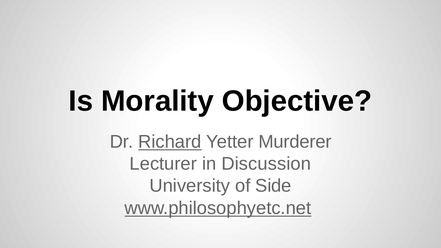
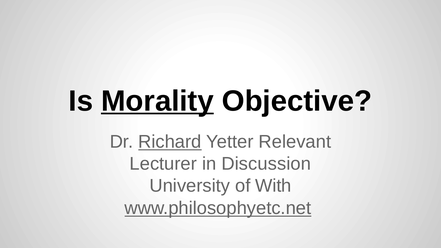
Morality underline: none -> present
Murderer: Murderer -> Relevant
Side: Side -> With
